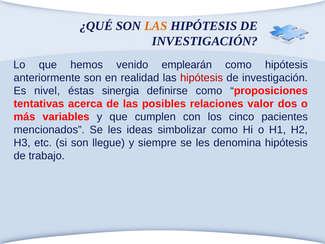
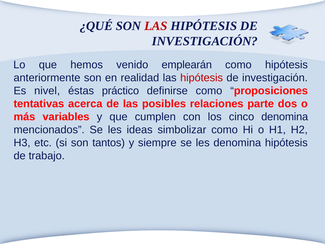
LAS at (156, 26) colour: orange -> red
sinergia: sinergia -> práctico
valor: valor -> parte
cinco pacientes: pacientes -> denomina
llegue: llegue -> tantos
